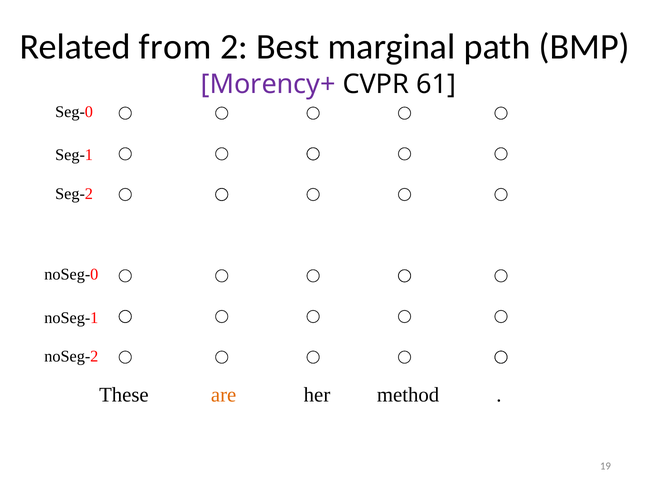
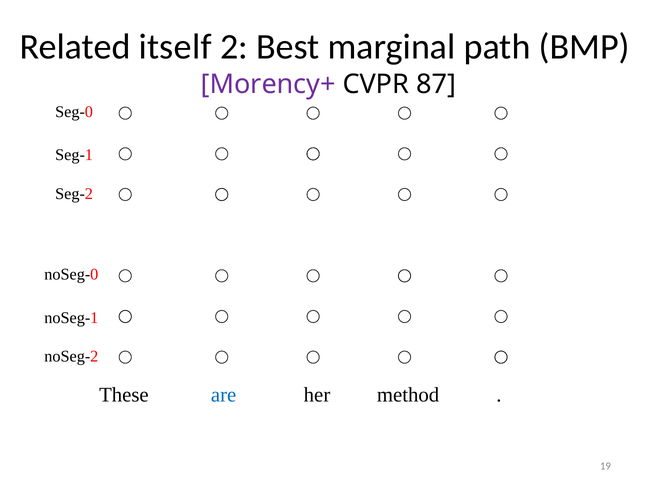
from: from -> itself
61: 61 -> 87
are colour: orange -> blue
